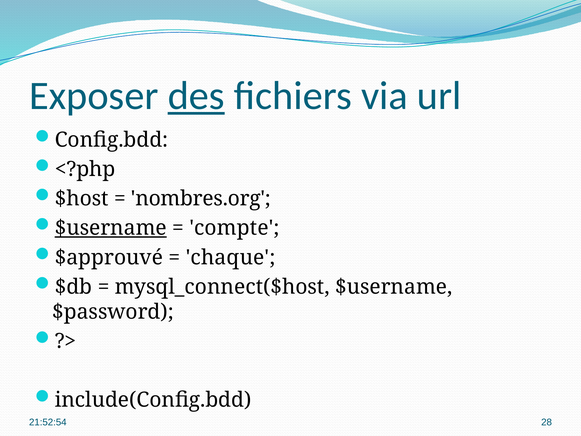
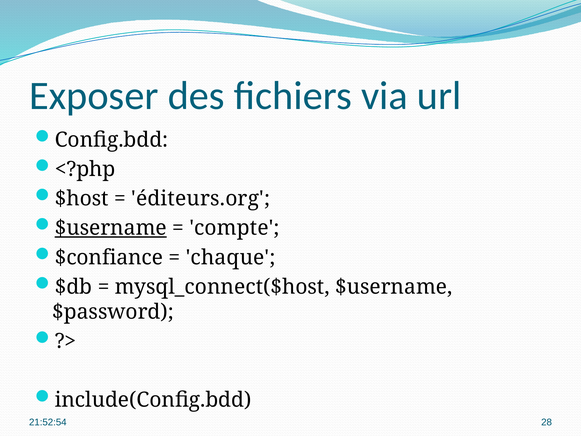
des underline: present -> none
nombres.org: nombres.org -> éditeurs.org
$approuvé: $approuvé -> $confiance
